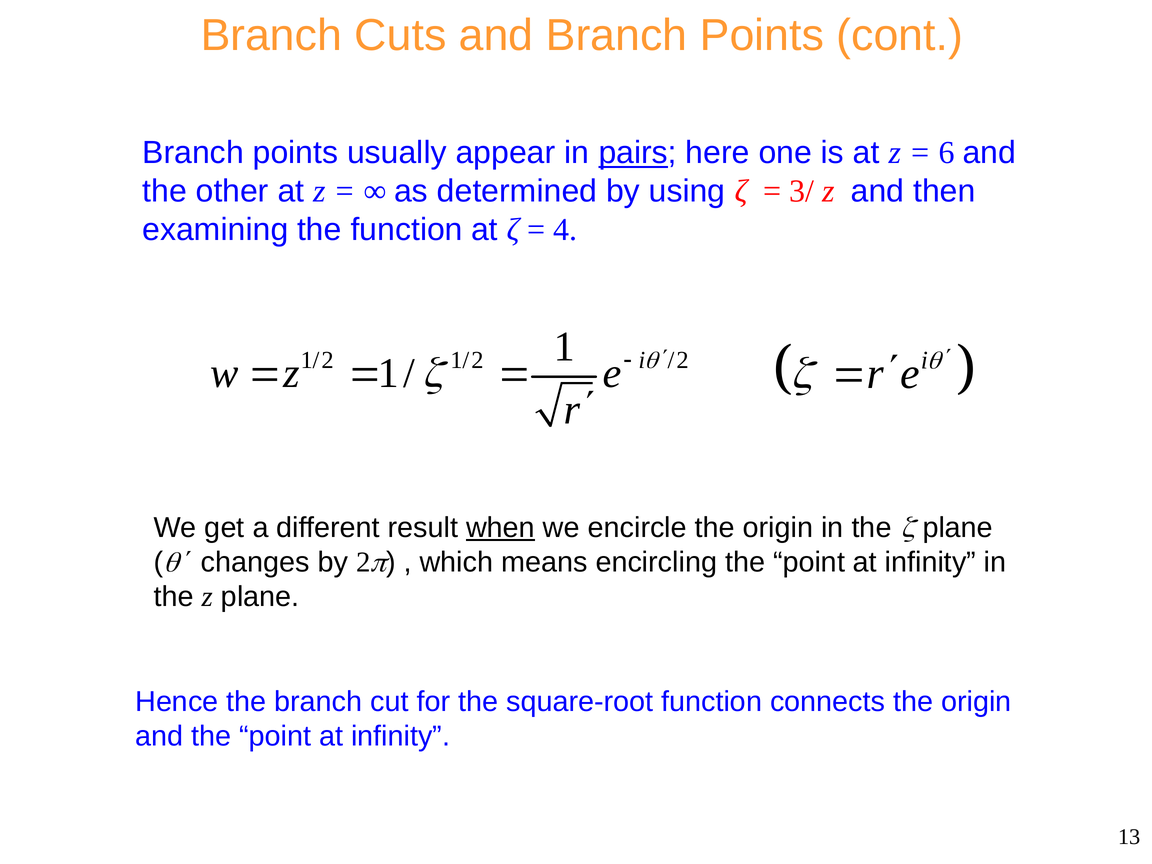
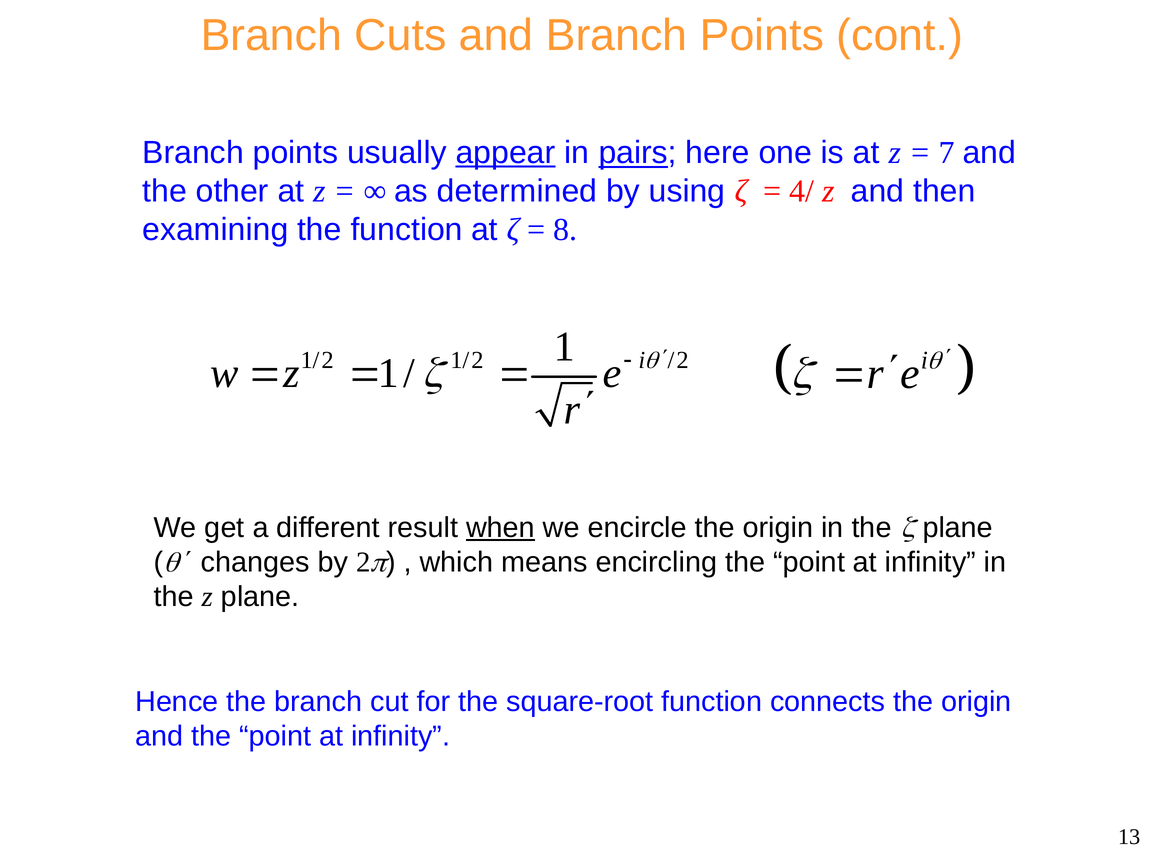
appear underline: none -> present
6: 6 -> 7
3/: 3/ -> 4/
4: 4 -> 8
